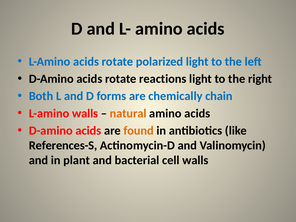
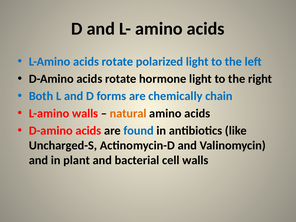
reactions: reactions -> hormone
found colour: orange -> blue
References-S: References-S -> Uncharged-S
